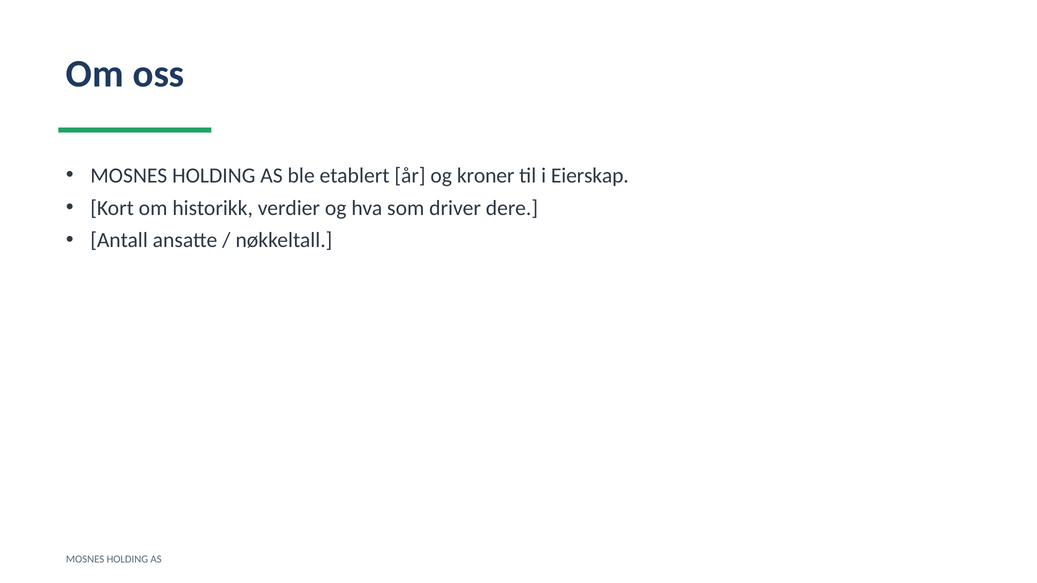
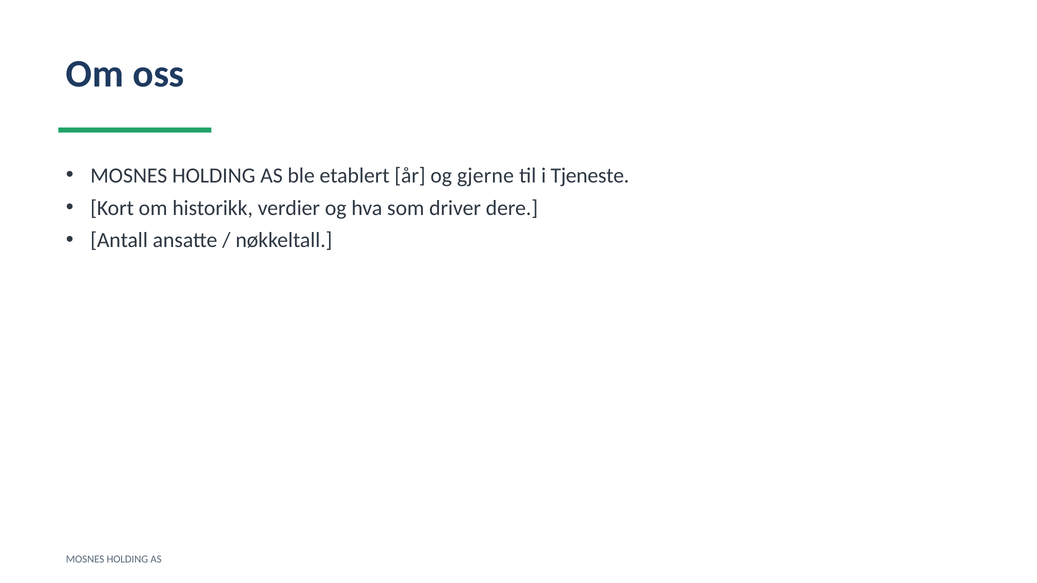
kroner: kroner -> gjerne
Eierskap: Eierskap -> Tjeneste
